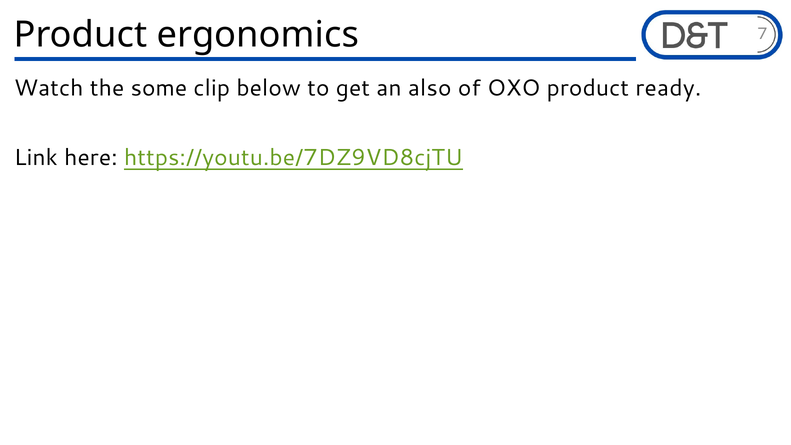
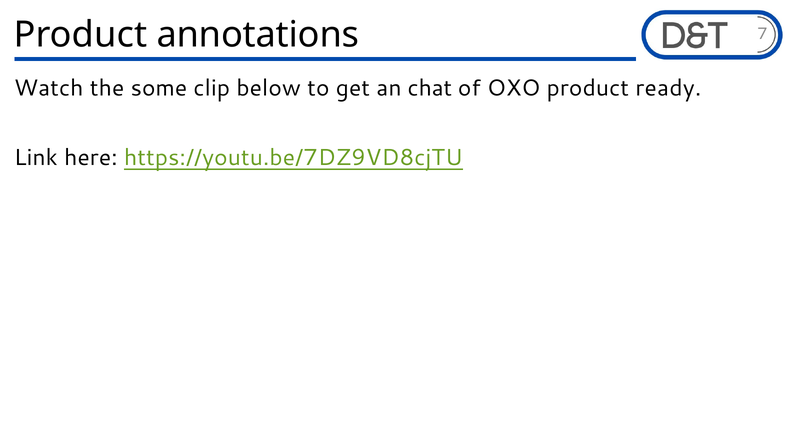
ergonomics: ergonomics -> annotations
also: also -> chat
